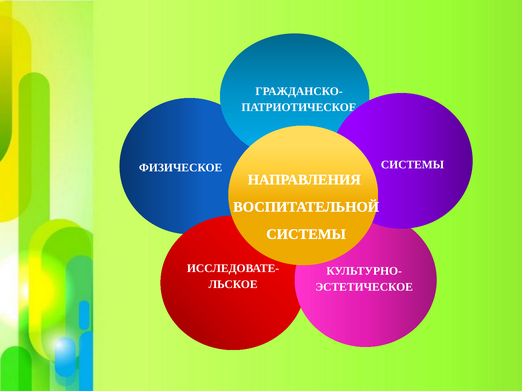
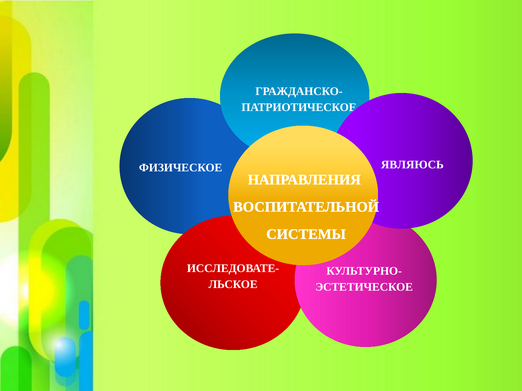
СИСТЕМЫ at (412, 165): СИСТЕМЫ -> ЯВЛЯЮСЬ
